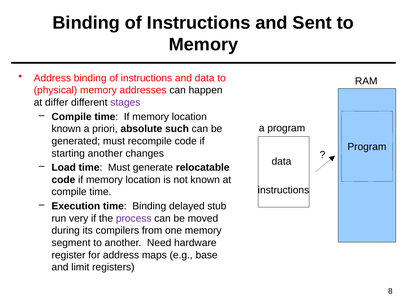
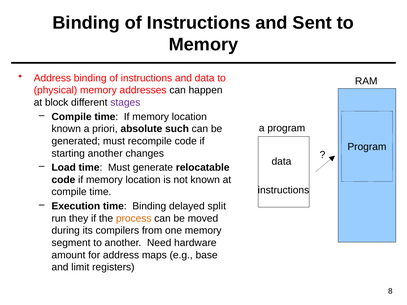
differ: differ -> block
stub: stub -> split
very: very -> they
process colour: purple -> orange
register: register -> amount
